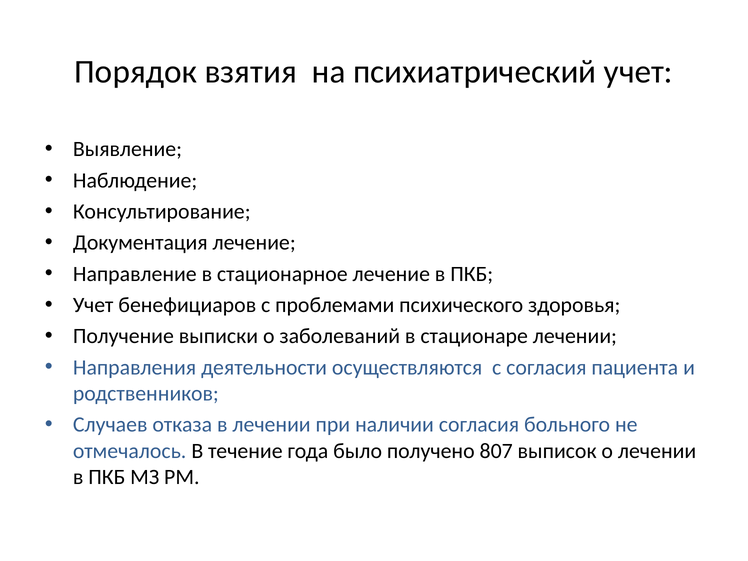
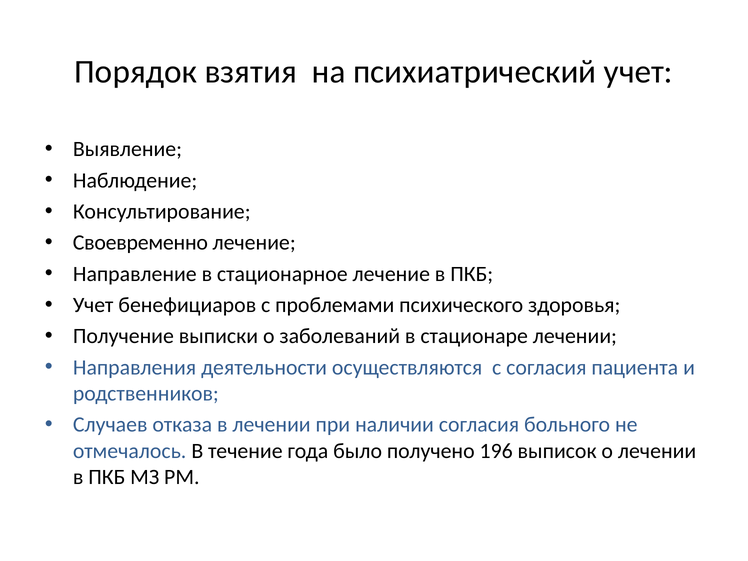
Документация: Документация -> Своевременно
807: 807 -> 196
